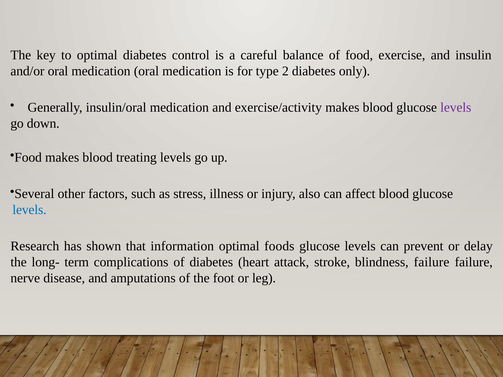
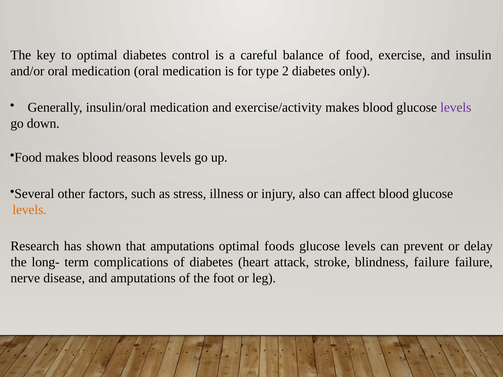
treating: treating -> reasons
levels at (30, 210) colour: blue -> orange
that information: information -> amputations
